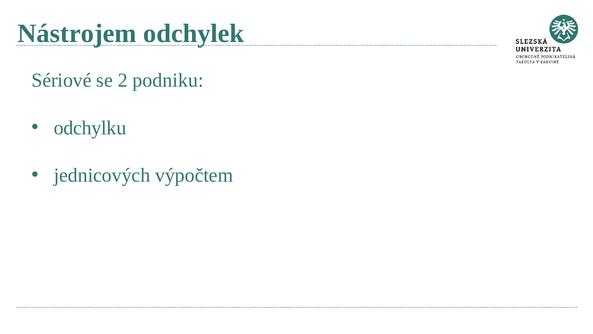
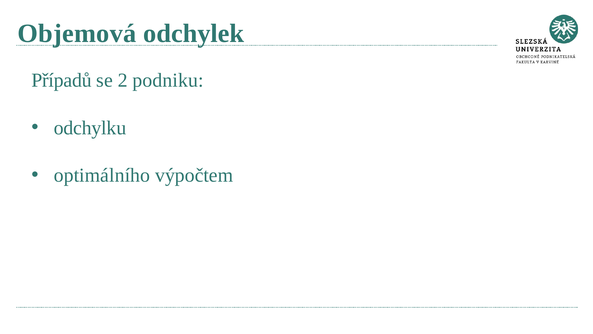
Nástrojem: Nástrojem -> Objemová
Sériové: Sériové -> Případů
jednicových: jednicových -> optimálního
